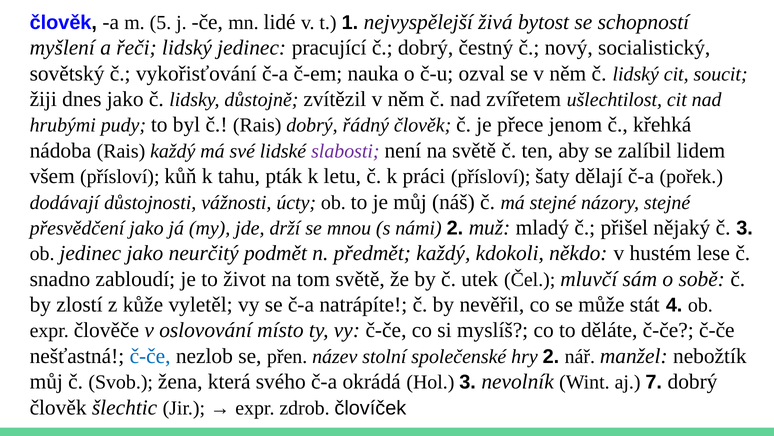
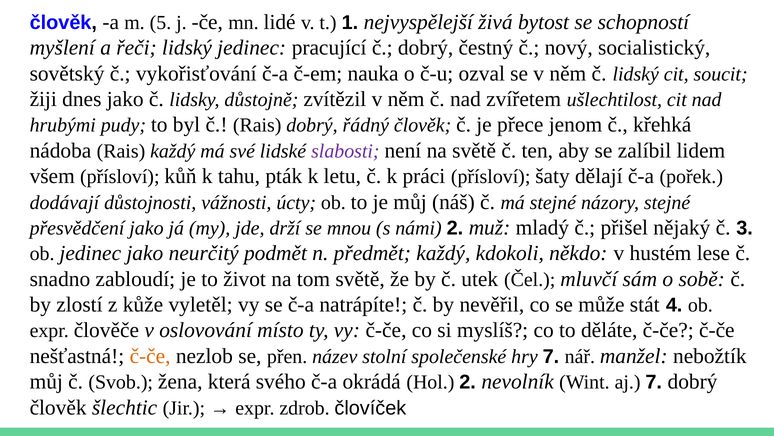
č-če at (150, 356) colour: blue -> orange
hry 2: 2 -> 7
Hol 3: 3 -> 2
